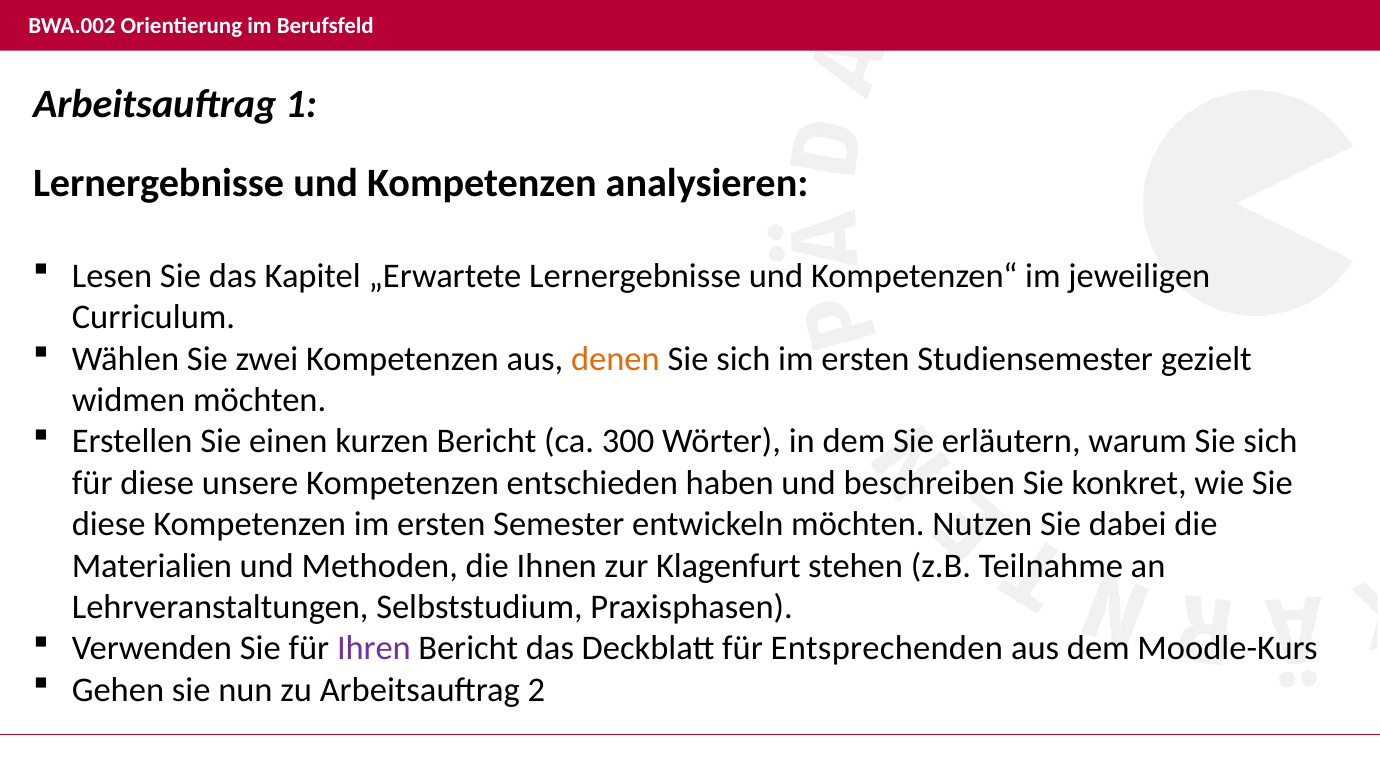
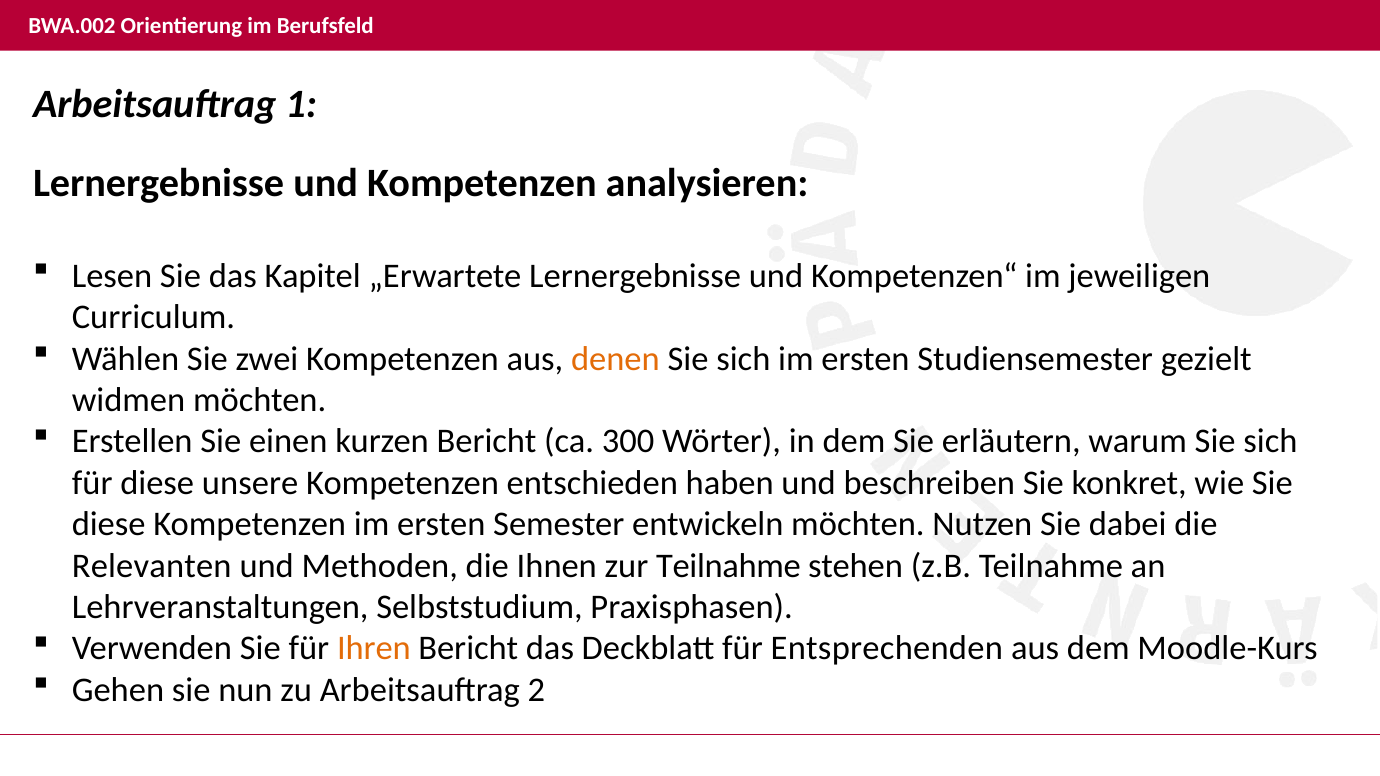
Materialien: Materialien -> Relevanten
zur Klagenfurt: Klagenfurt -> Teilnahme
Ihren colour: purple -> orange
